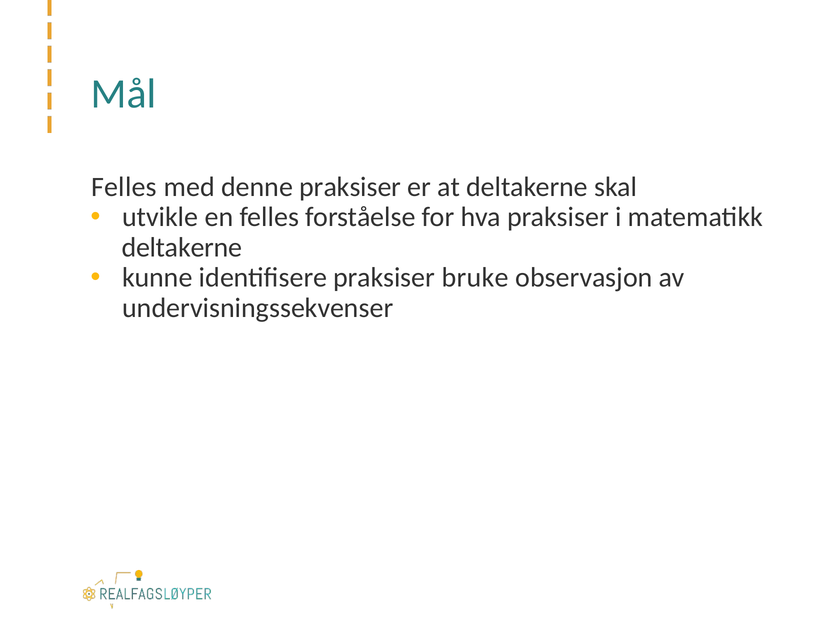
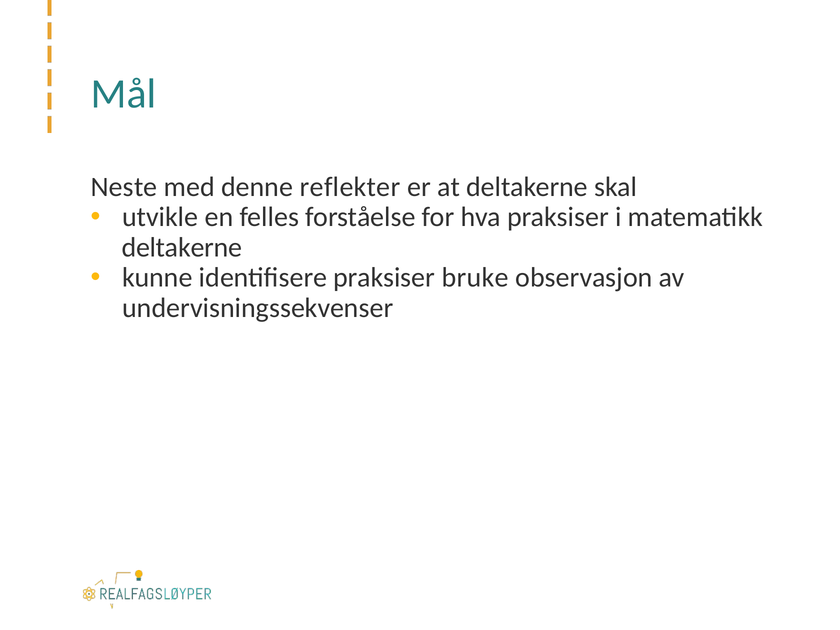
Felles at (124, 187): Felles -> Neste
denne praksiser: praksiser -> reflekter
